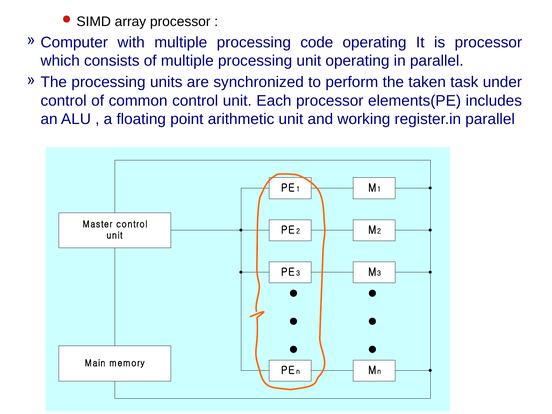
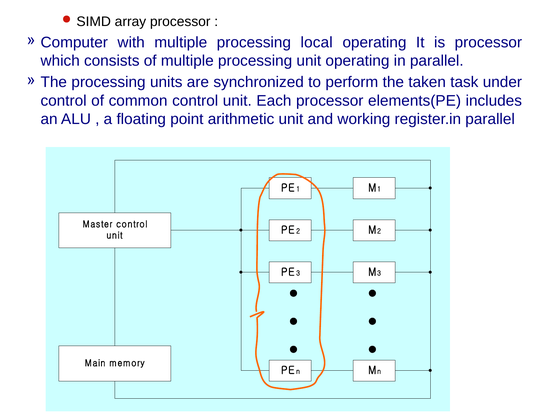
code: code -> local
